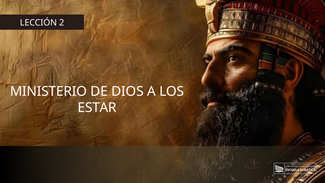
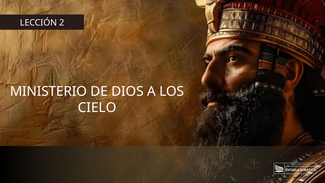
ESTAR: ESTAR -> CIELO
